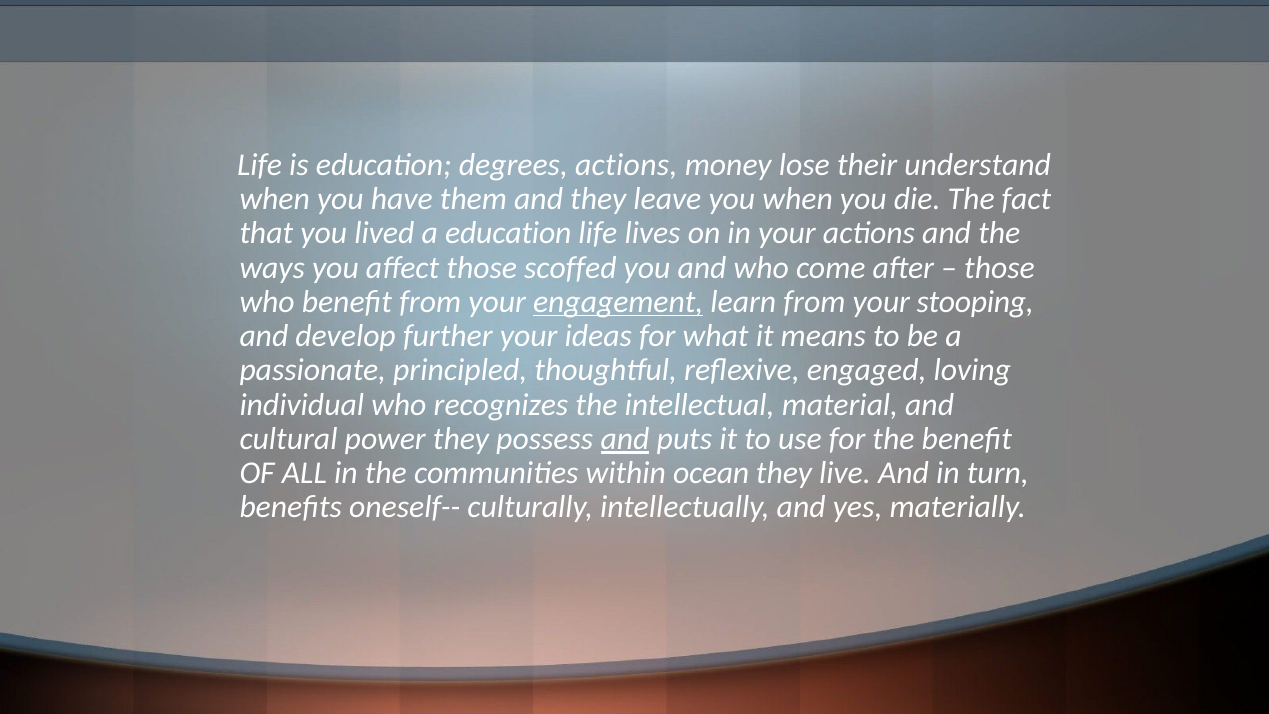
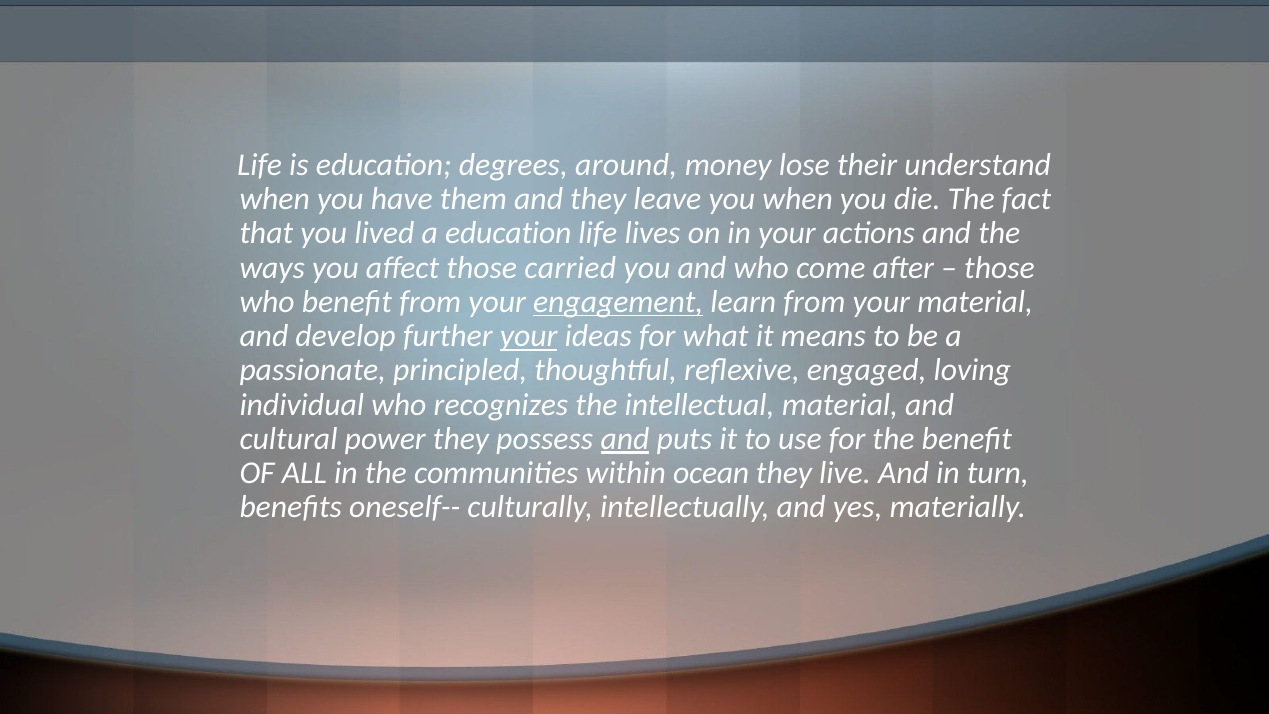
degrees actions: actions -> around
scoffed: scoffed -> carried
your stooping: stooping -> material
your at (529, 336) underline: none -> present
